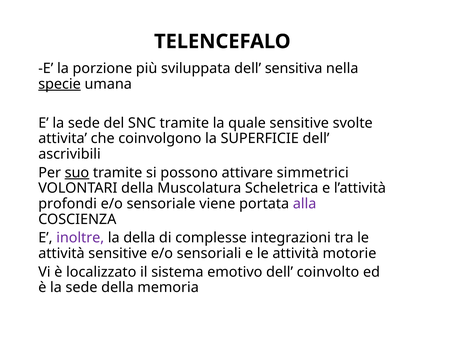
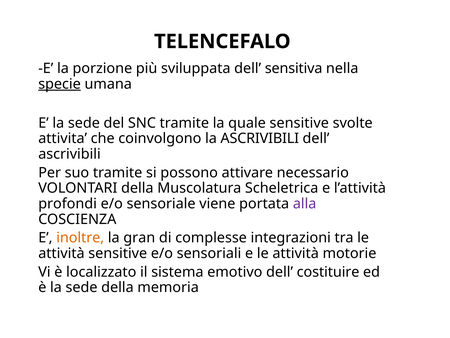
la SUPERFICIE: SUPERFICIE -> ASCRIVIBILI
suo underline: present -> none
simmetrici: simmetrici -> necessario
inoltre colour: purple -> orange
la della: della -> gran
coinvolto: coinvolto -> costituire
